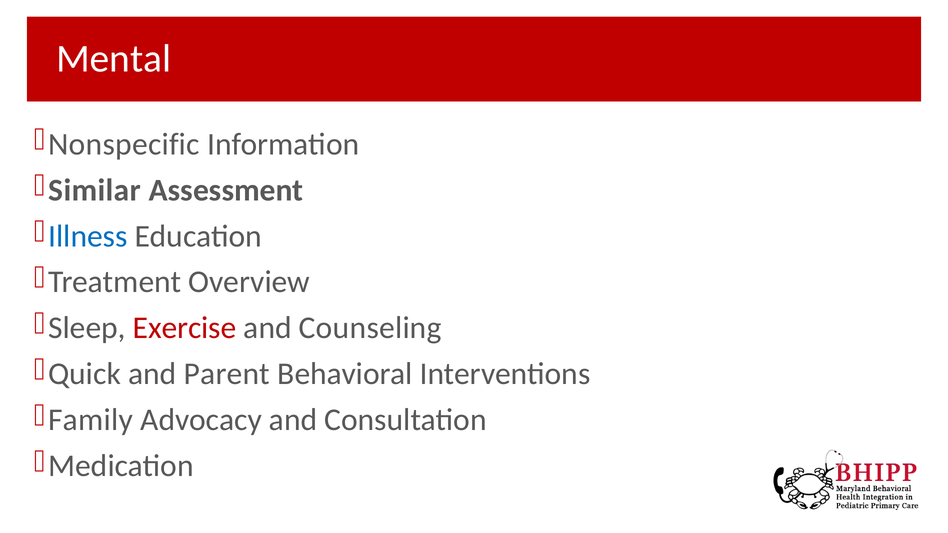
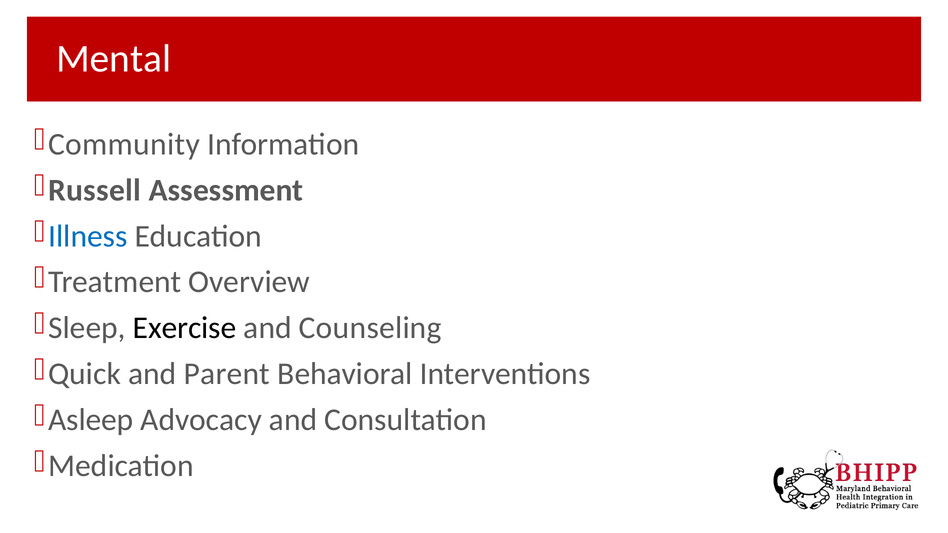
Nonspecific: Nonspecific -> Community
Similar: Similar -> Russell
Exercise colour: red -> black
Family: Family -> Asleep
